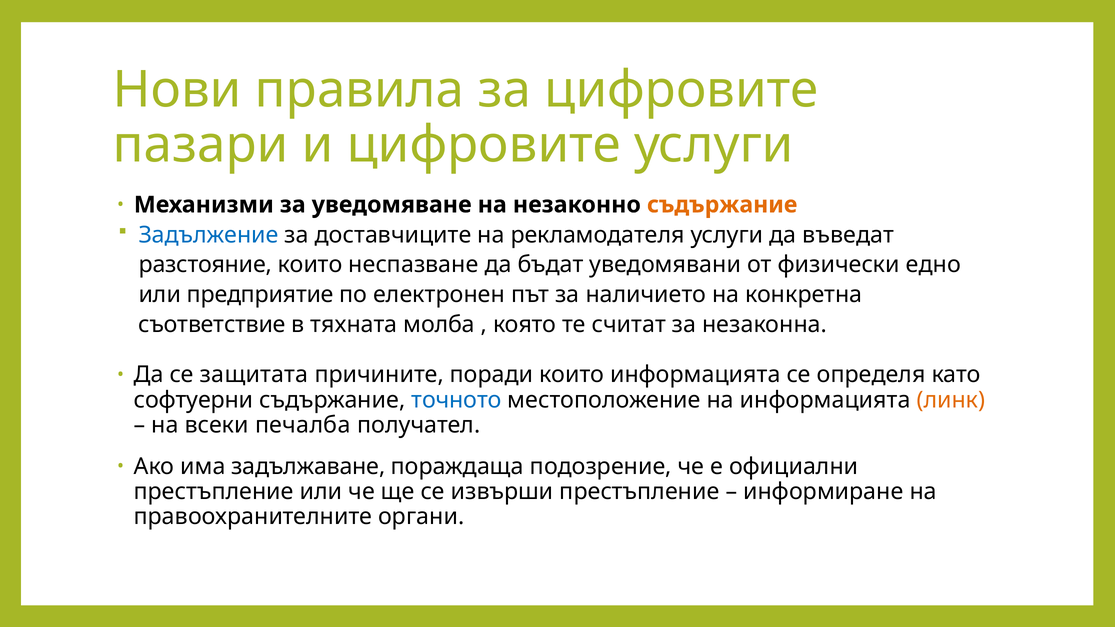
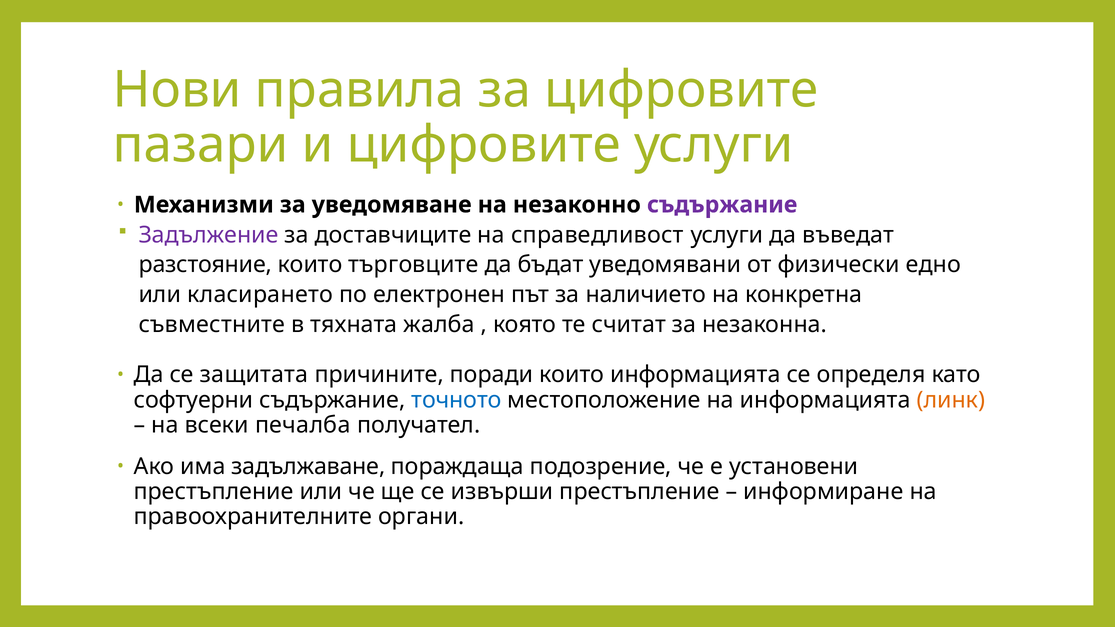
съдържание at (722, 205) colour: orange -> purple
Задължение colour: blue -> purple
рекламодателя: рекламодателя -> справедливост
неспазване: неспазване -> търговците
предприятие: предприятие -> класирането
съответствие: съответствие -> съвместните
молба: молба -> жалба
официални: официални -> установени
